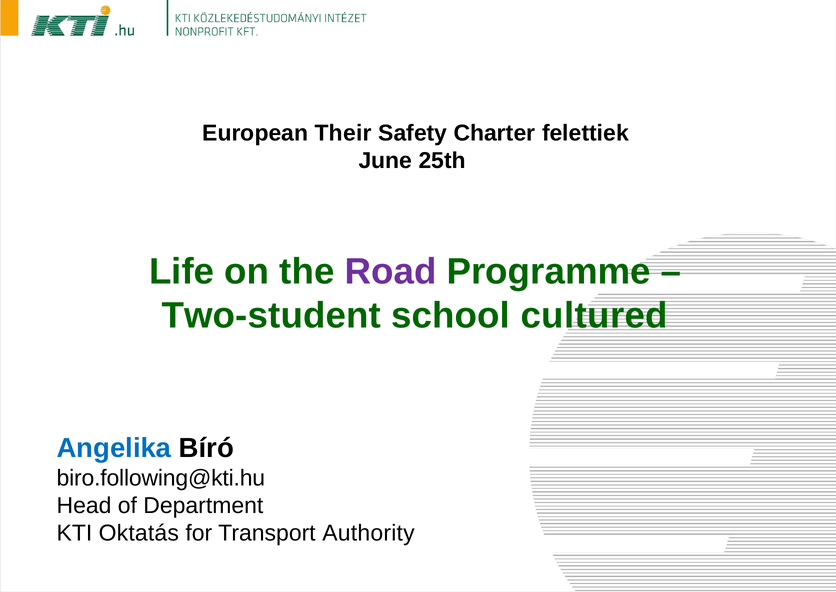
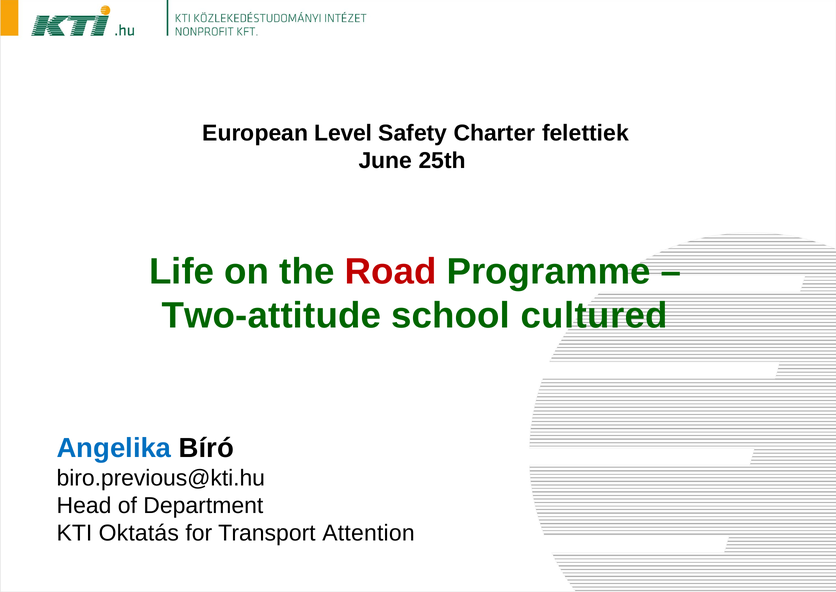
Their: Their -> Level
Road colour: purple -> red
Two-student: Two-student -> Two-attitude
biro.following@kti.hu: biro.following@kti.hu -> biro.previous@kti.hu
Authority: Authority -> Attention
